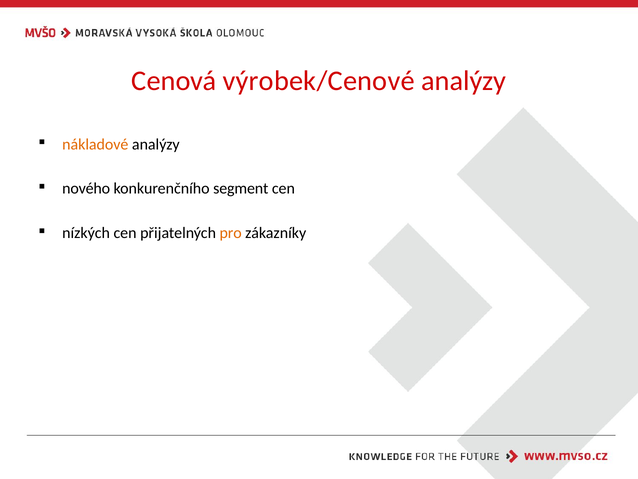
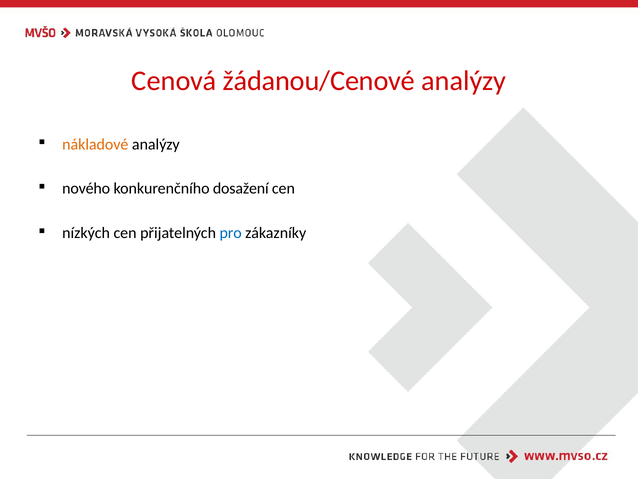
výrobek/Cenové: výrobek/Cenové -> žádanou/Cenové
segment: segment -> dosažení
pro colour: orange -> blue
